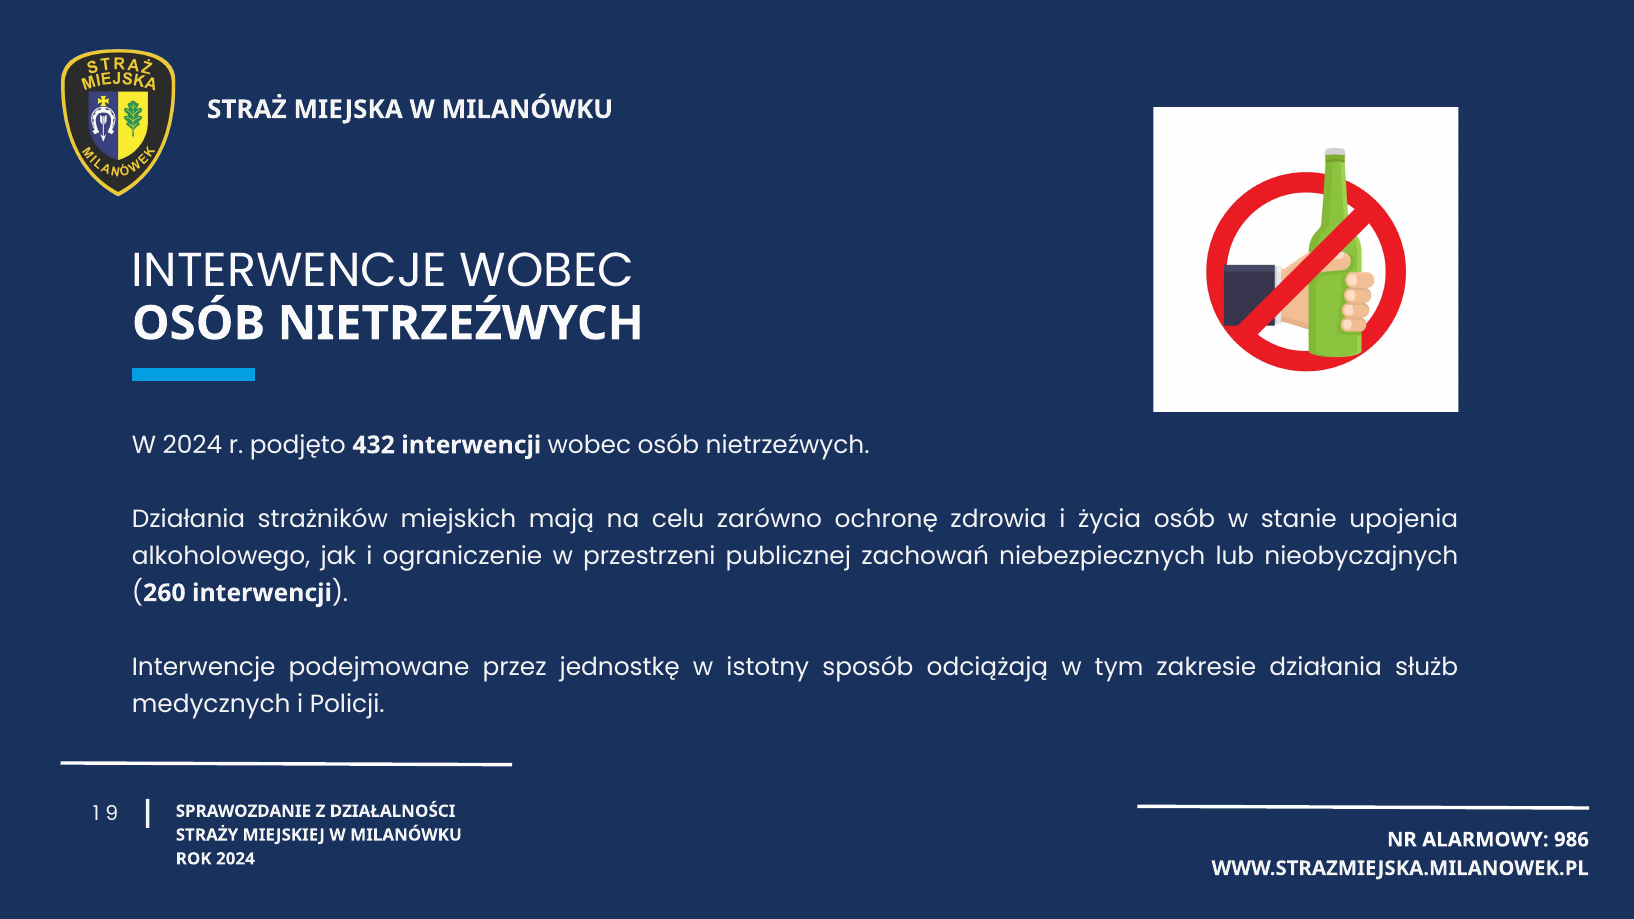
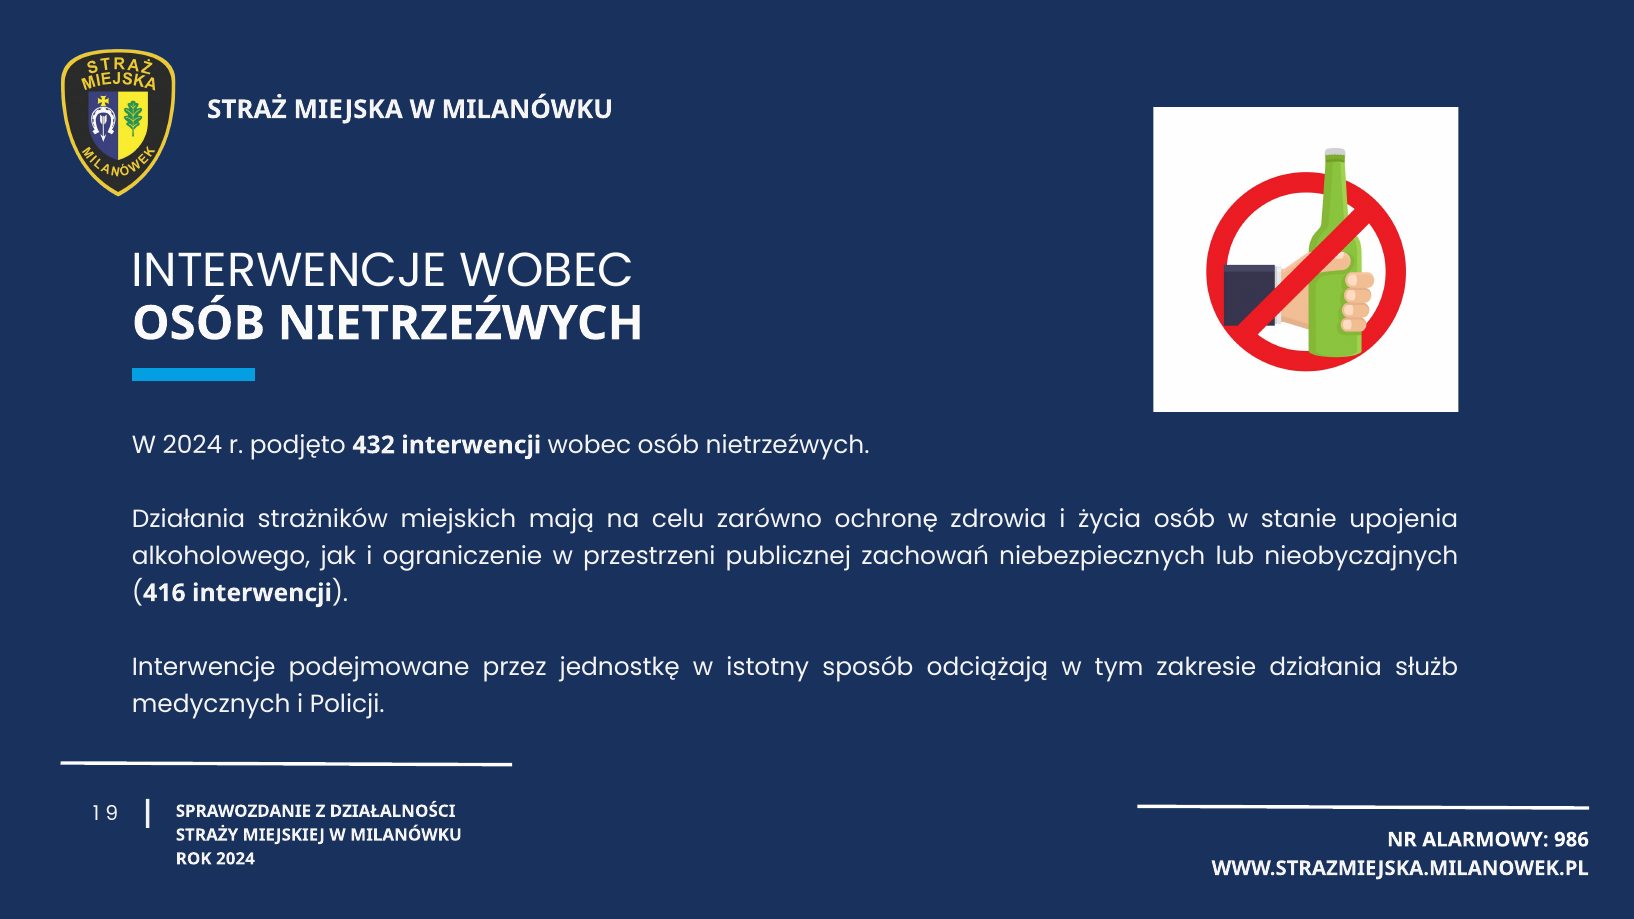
260: 260 -> 416
